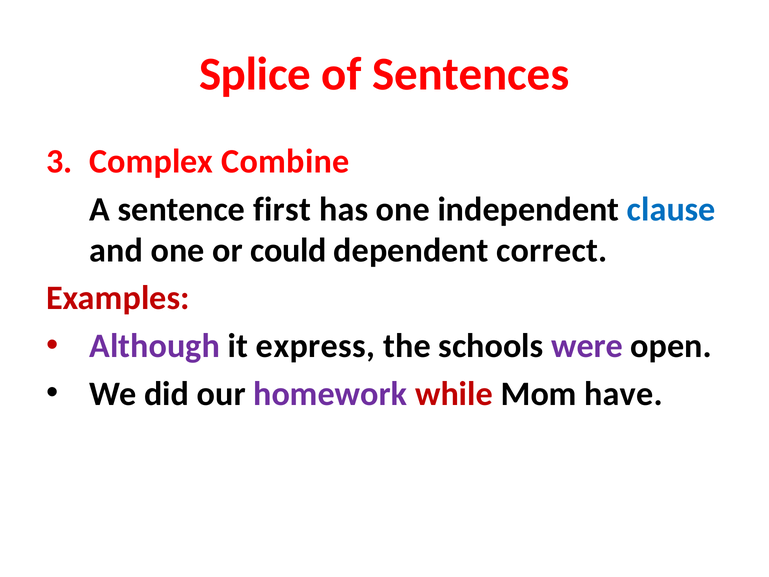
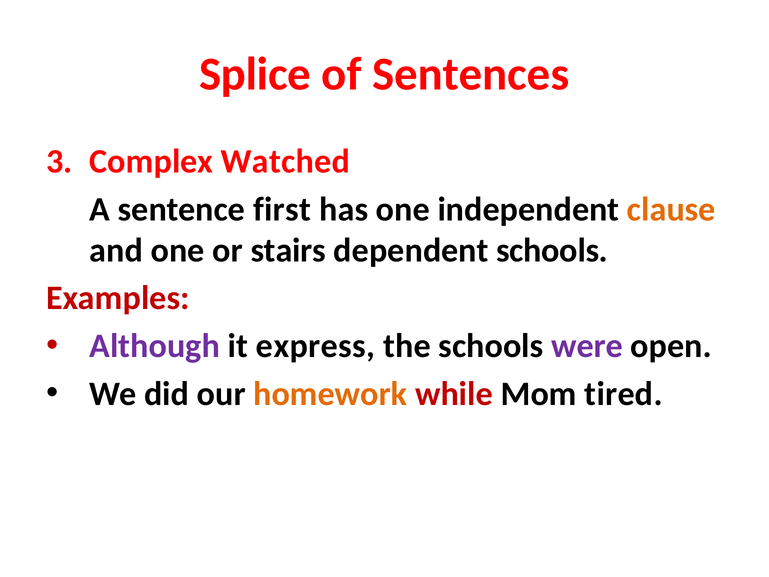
Combine: Combine -> Watched
clause colour: blue -> orange
could: could -> stairs
dependent correct: correct -> schools
homework colour: purple -> orange
have: have -> tired
